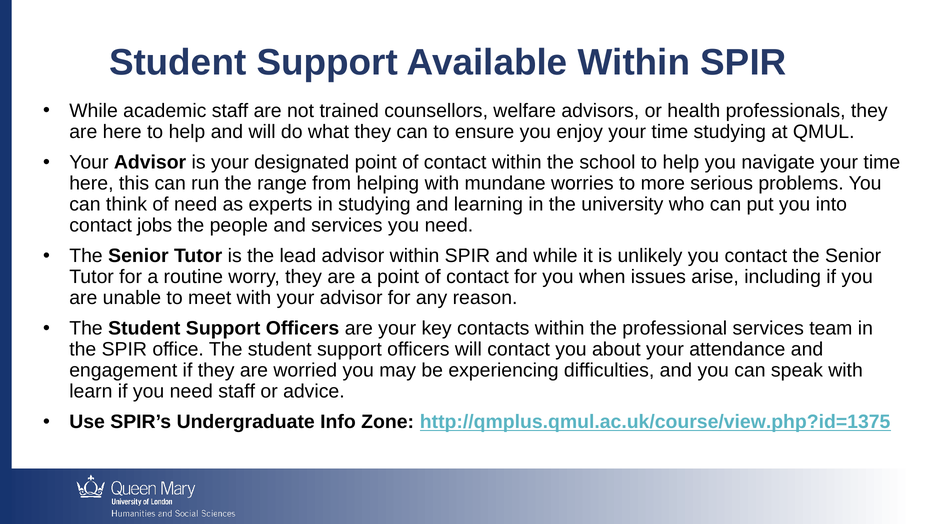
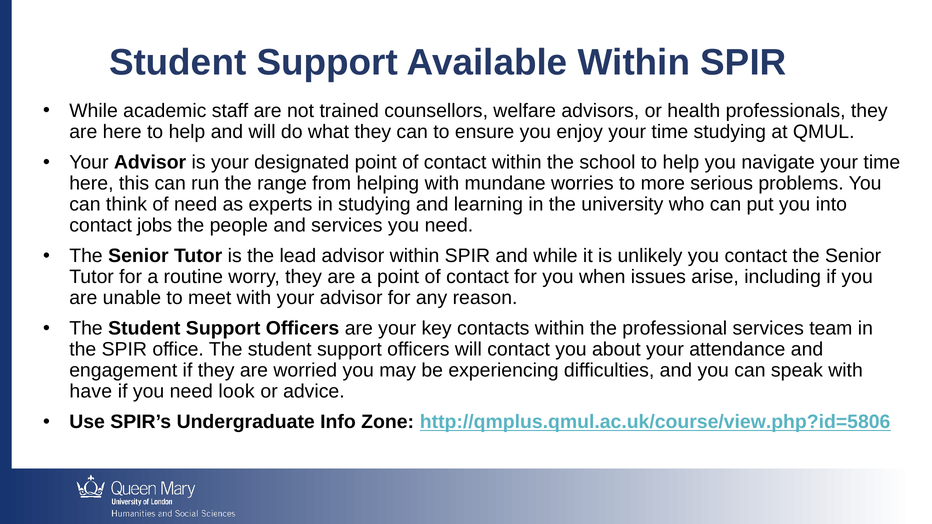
learn: learn -> have
need staff: staff -> look
http://qmplus.qmul.ac.uk/course/view.php?id=1375: http://qmplus.qmul.ac.uk/course/view.php?id=1375 -> http://qmplus.qmul.ac.uk/course/view.php?id=5806
